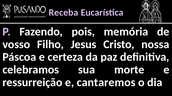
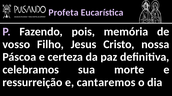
Receba: Receba -> Profeta
